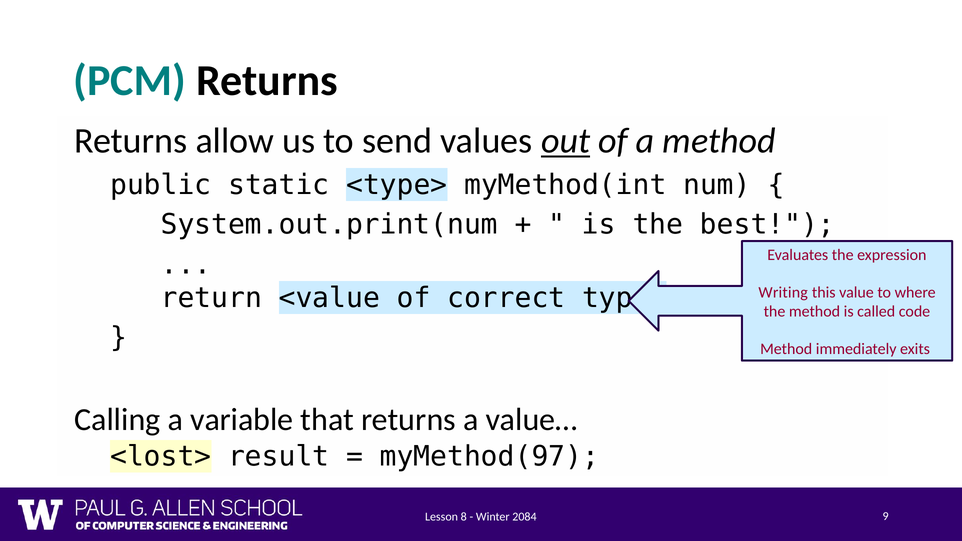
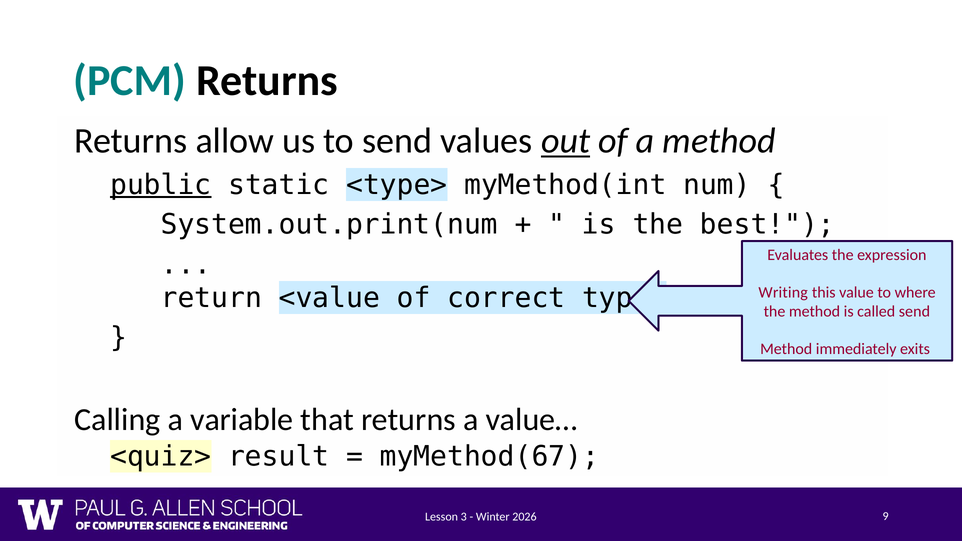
public underline: none -> present
called code: code -> send
<lost>: <lost> -> <quiz>
myMethod(97: myMethod(97 -> myMethod(67
8: 8 -> 3
2084: 2084 -> 2026
